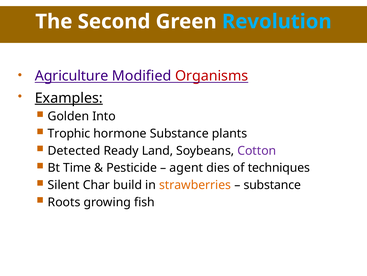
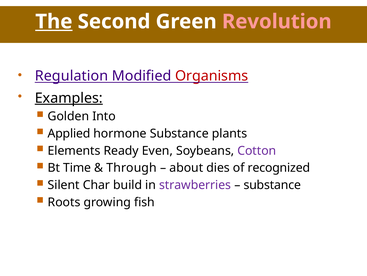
The underline: none -> present
Revolution colour: light blue -> pink
Agriculture: Agriculture -> Regulation
Trophic: Trophic -> Applied
Detected: Detected -> Elements
Land: Land -> Even
Pesticide: Pesticide -> Through
agent: agent -> about
techniques: techniques -> recognized
strawberries colour: orange -> purple
